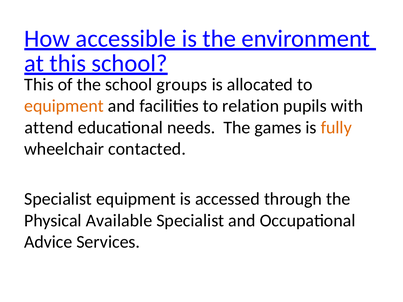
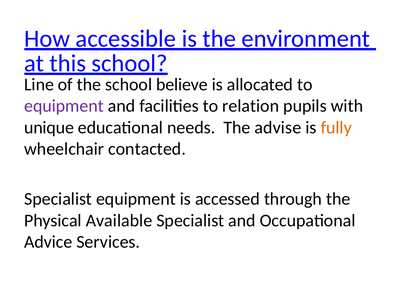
This at (39, 85): This -> Line
groups: groups -> believe
equipment at (64, 106) colour: orange -> purple
attend: attend -> unique
games: games -> advise
